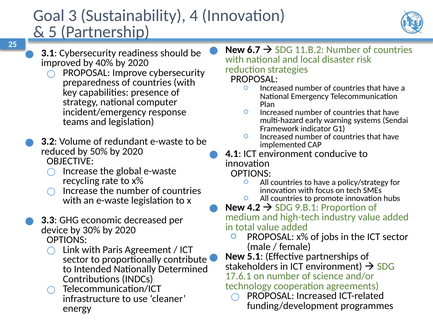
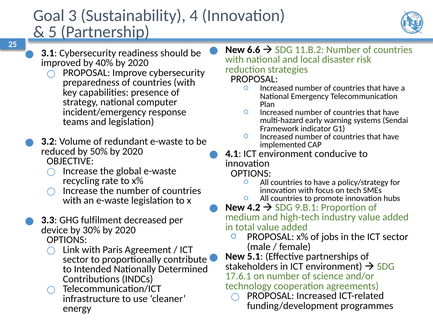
6.7: 6.7 -> 6.6
economic: economic -> fulfilment
